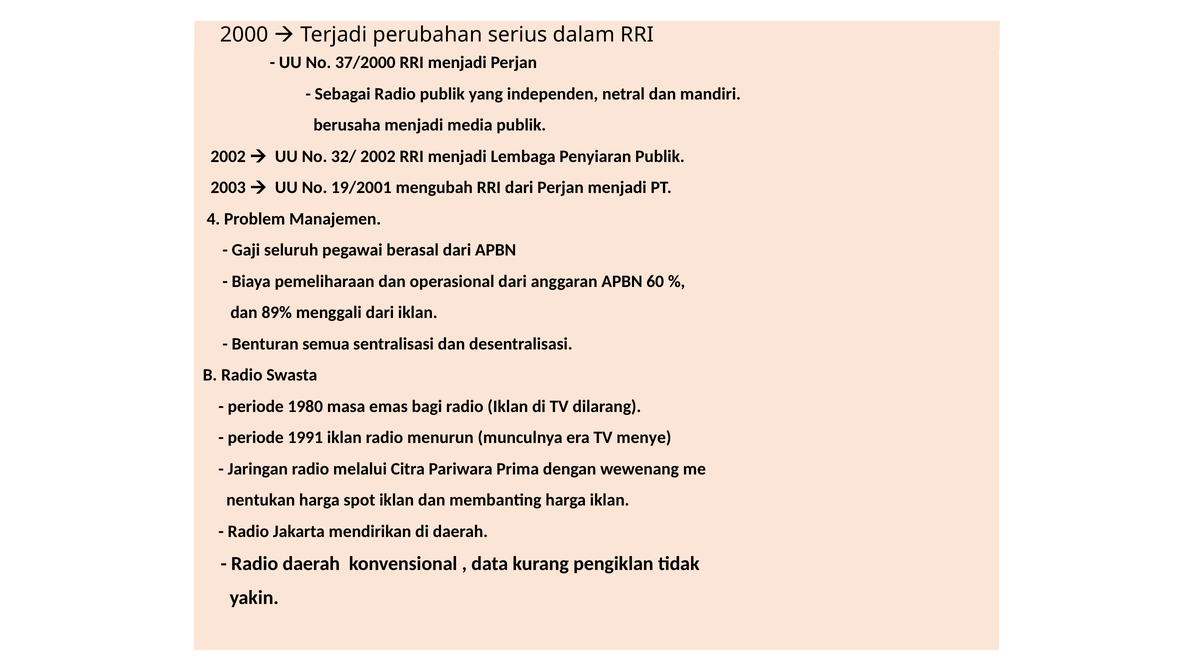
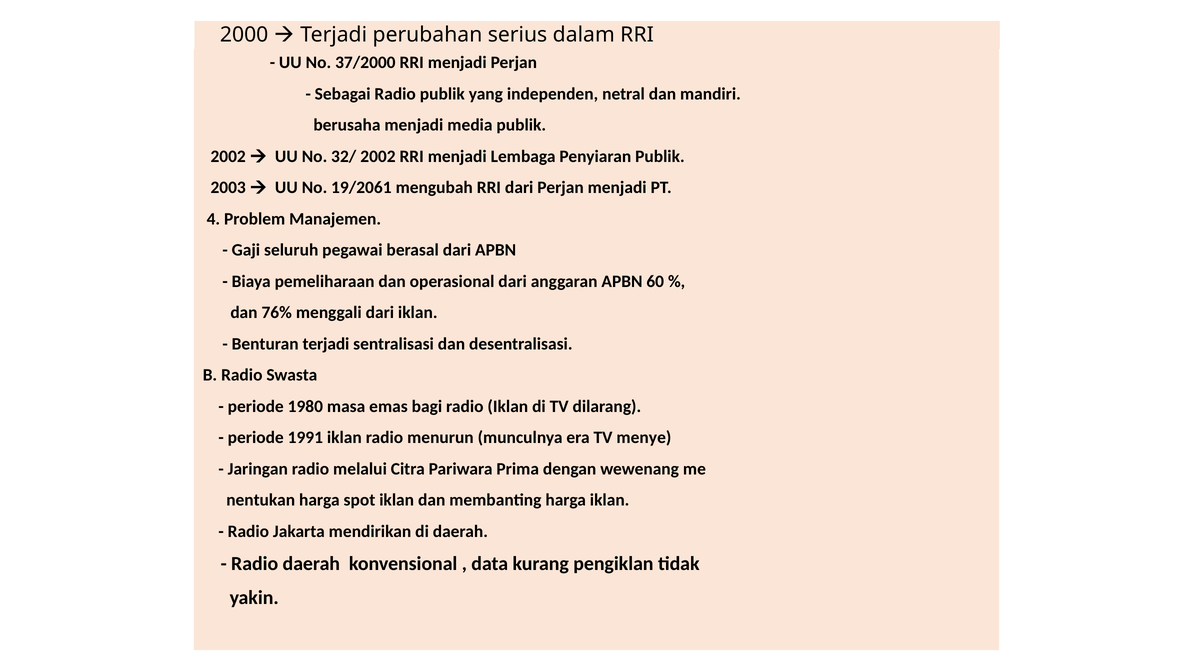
19/2001: 19/2001 -> 19/2061
89%: 89% -> 76%
Benturan semua: semua -> terjadi
